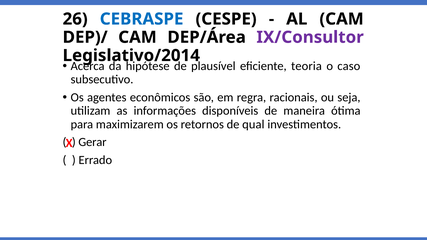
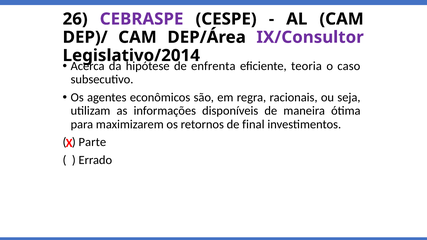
CEBRASPE colour: blue -> purple
plausível: plausível -> enfrenta
qual: qual -> final
Gerar: Gerar -> Parte
